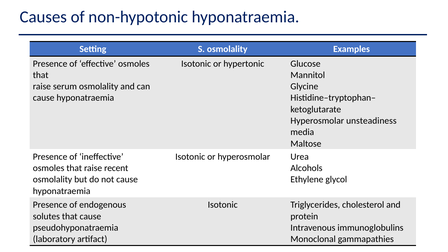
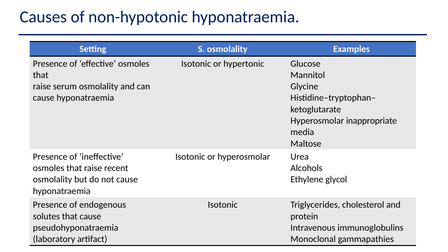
unsteadiness: unsteadiness -> inappropriate
